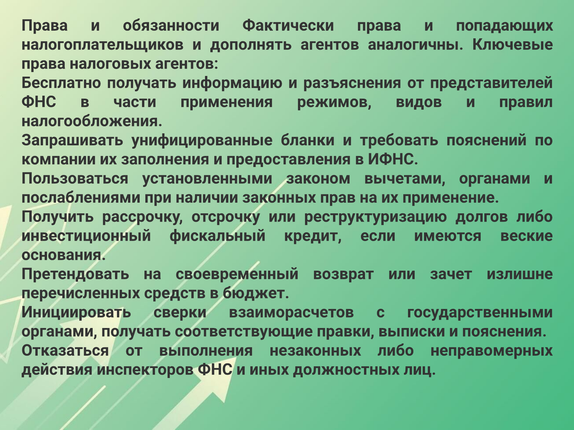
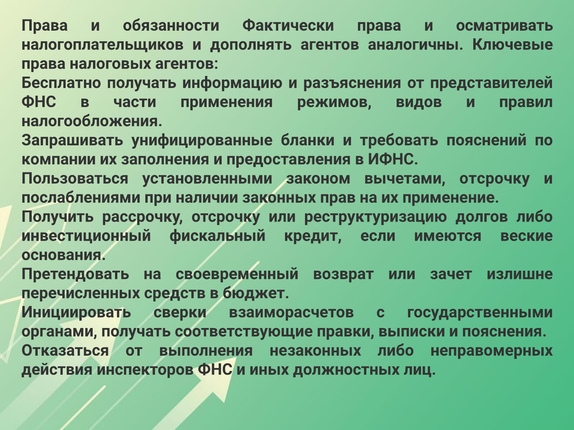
попадающих: попадающих -> осматривать
вычетами органами: органами -> отсрочку
